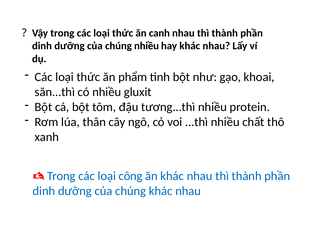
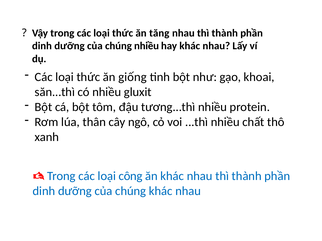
canh: canh -> tăng
phẩm: phẩm -> giống
